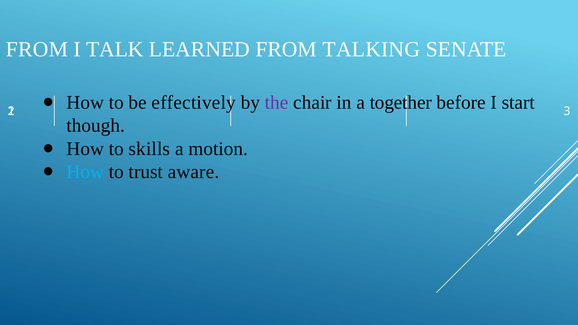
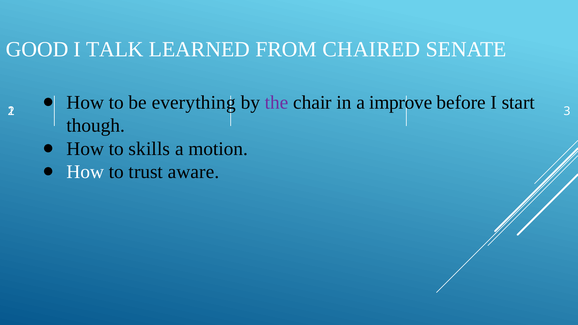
FROM at (37, 49): FROM -> GOOD
TALKING: TALKING -> CHAIRED
effectively: effectively -> everything
together: together -> improve
How at (85, 172) colour: light blue -> white
